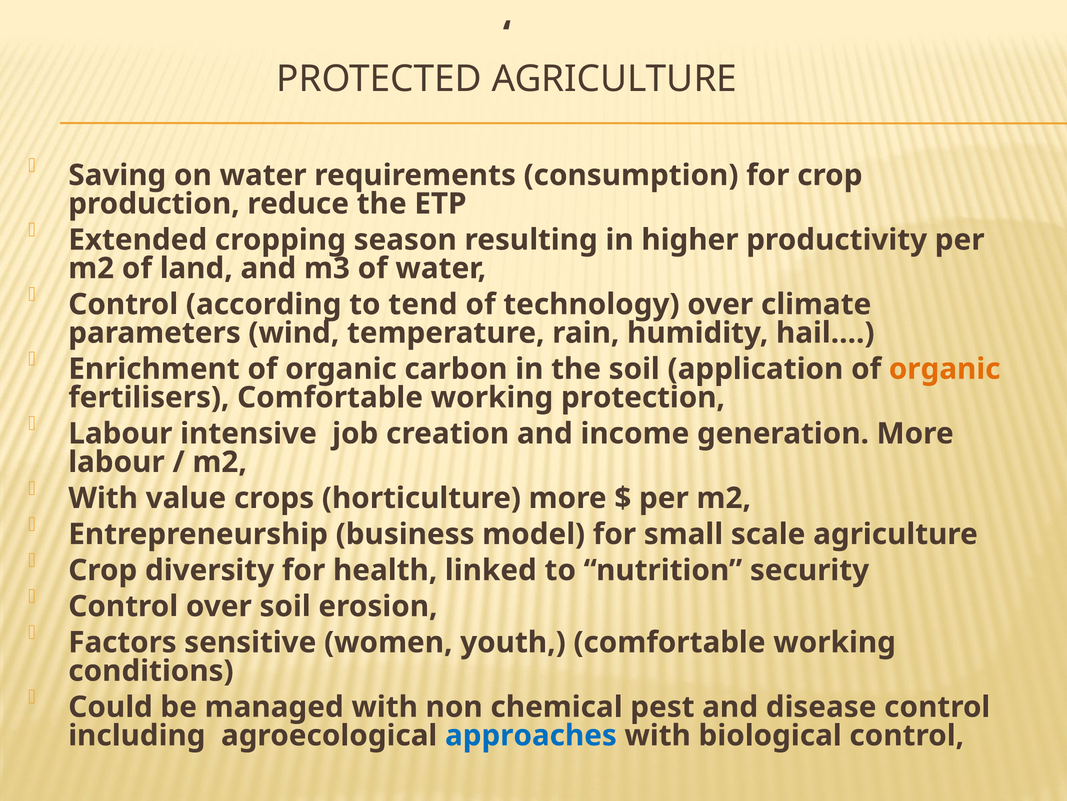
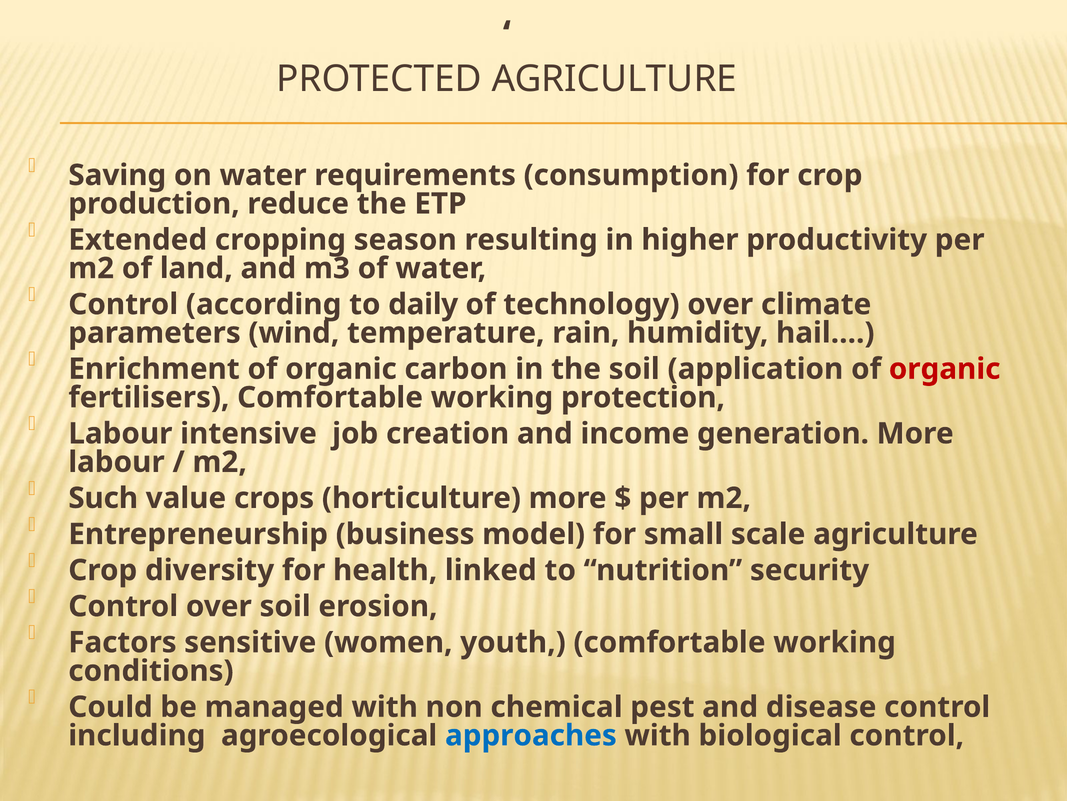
tend: tend -> daily
organic at (945, 369) colour: orange -> red
With at (103, 498): With -> Such
